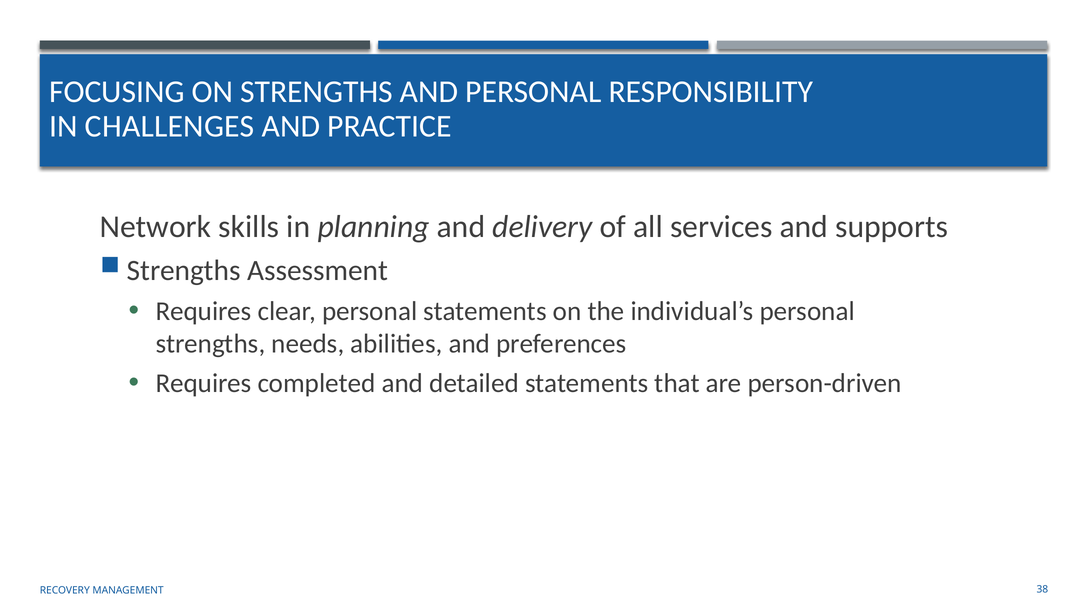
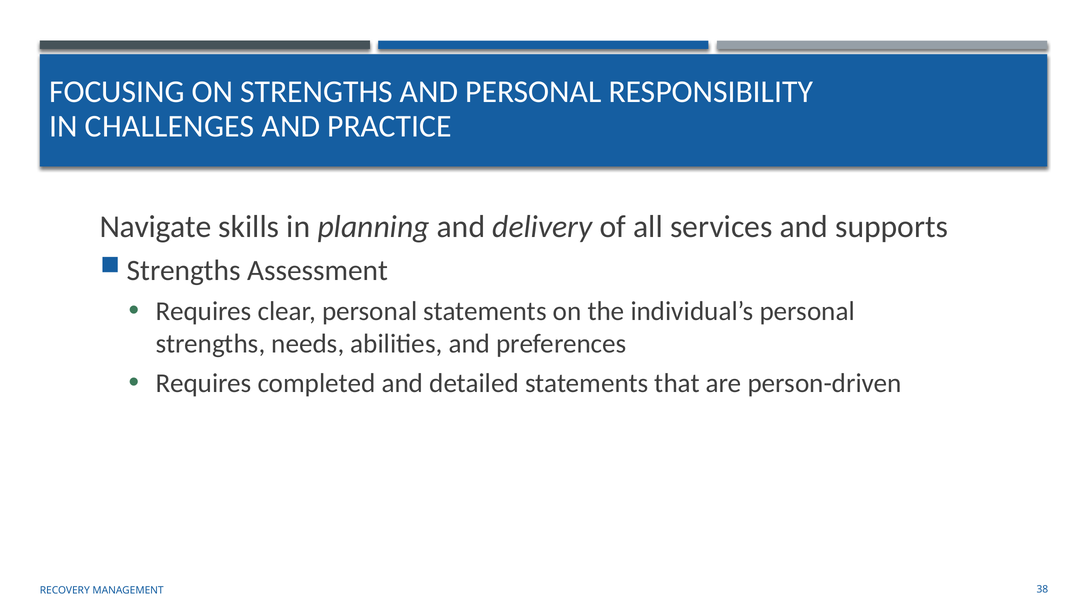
Network: Network -> Navigate
